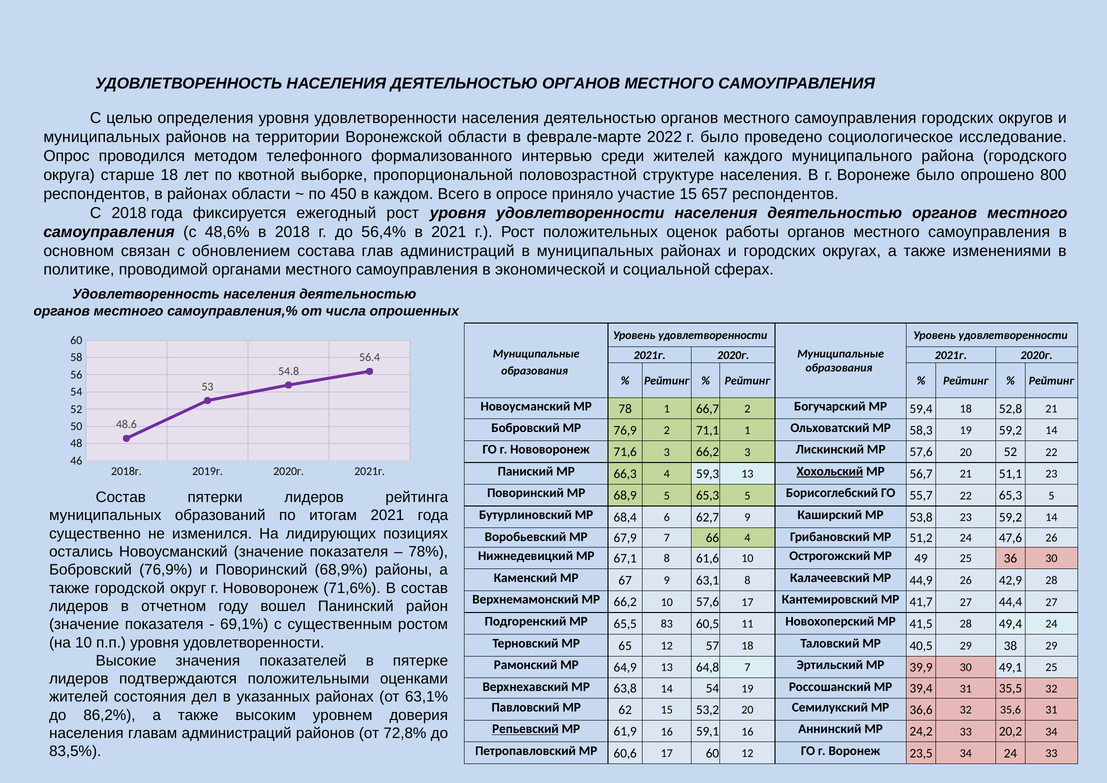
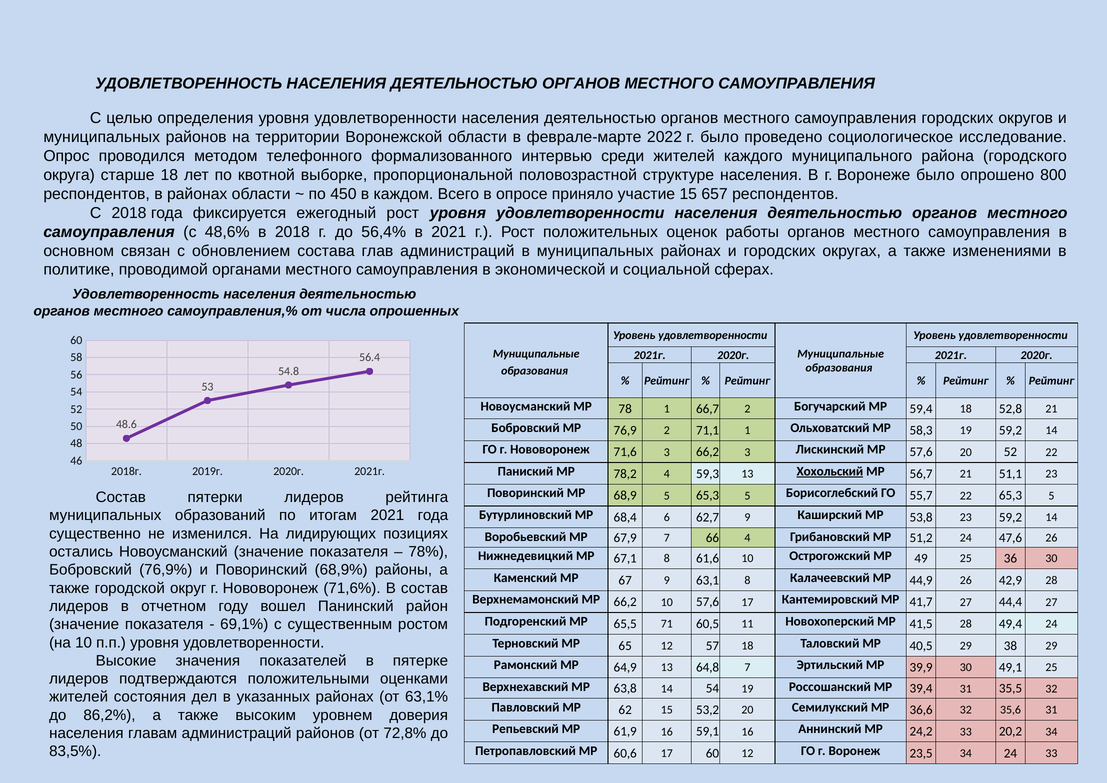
66,3: 66,3 -> 78,2
83: 83 -> 71
Репьевский underline: present -> none
